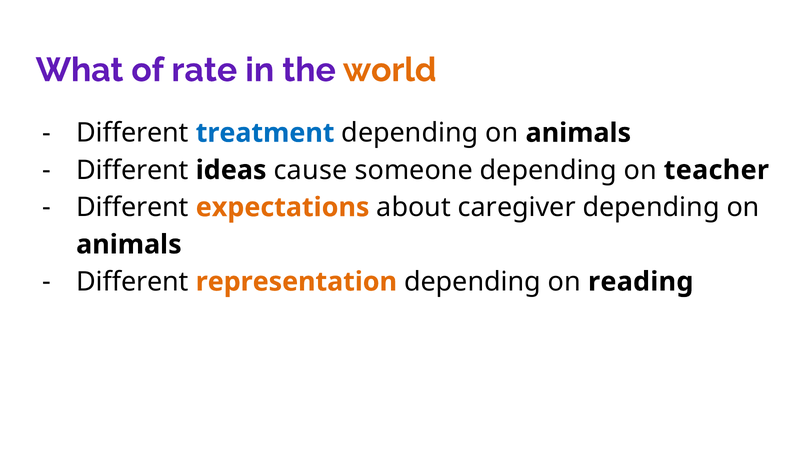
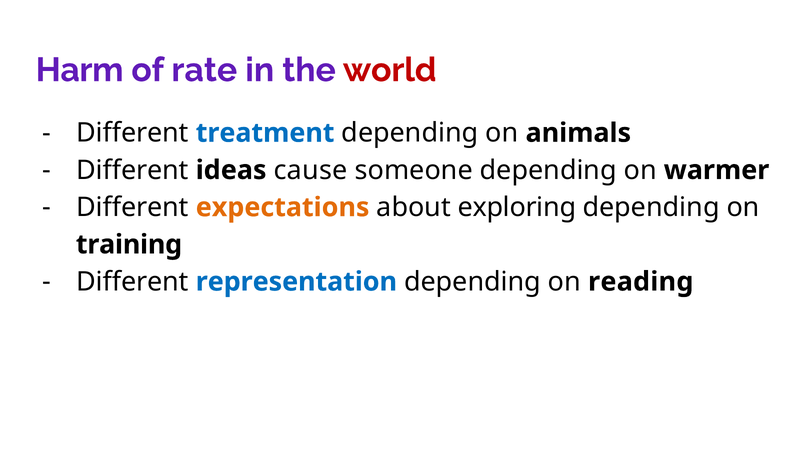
What: What -> Harm
world colour: orange -> red
teacher: teacher -> warmer
caregiver: caregiver -> exploring
animals at (129, 245): animals -> training
representation colour: orange -> blue
